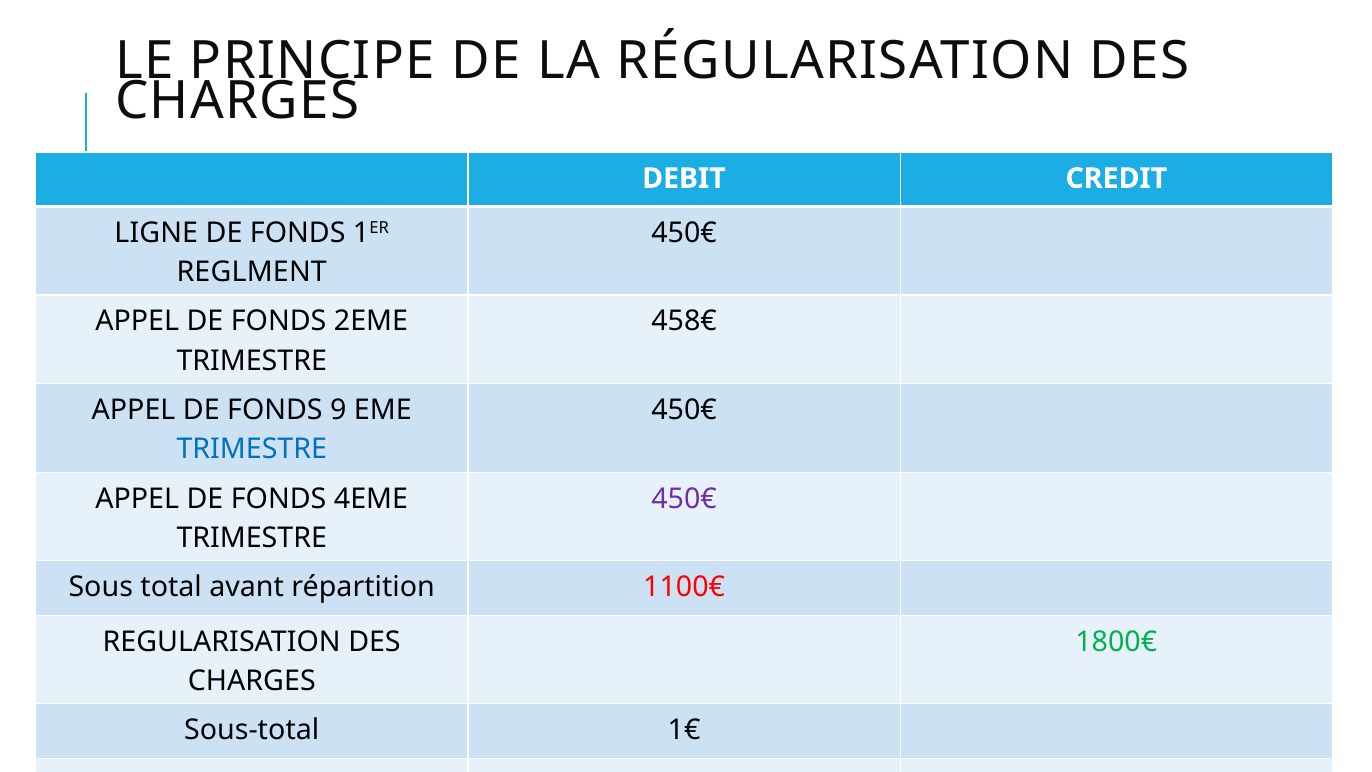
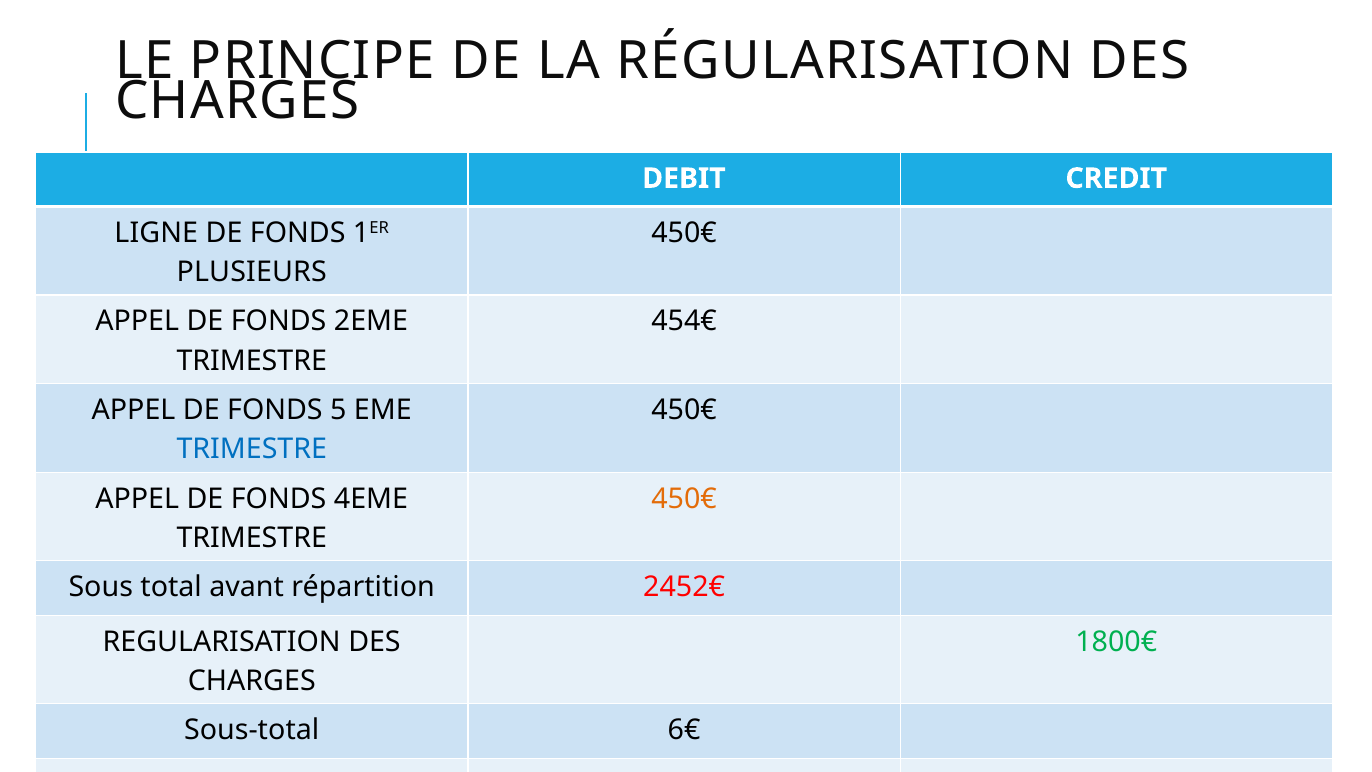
REGLMENT: REGLMENT -> PLUSIEURS
458€: 458€ -> 454€
9: 9 -> 5
450€ at (684, 498) colour: purple -> orange
1100€: 1100€ -> 2452€
1€: 1€ -> 6€
